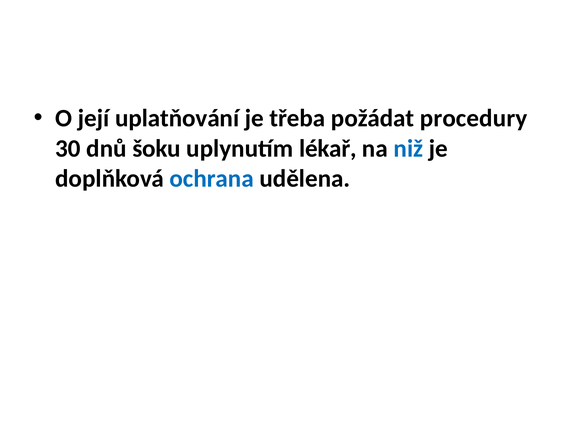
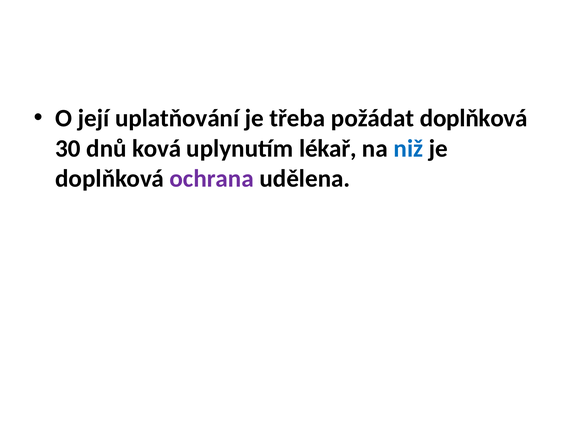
požádat procedury: procedury -> doplňková
šoku: šoku -> ková
ochrana colour: blue -> purple
